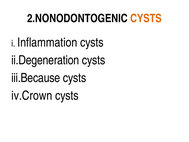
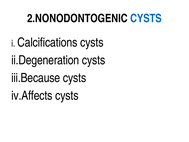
CYSTS at (146, 18) colour: orange -> blue
Inflammation: Inflammation -> Calcifications
iv.Crown: iv.Crown -> iv.Affects
